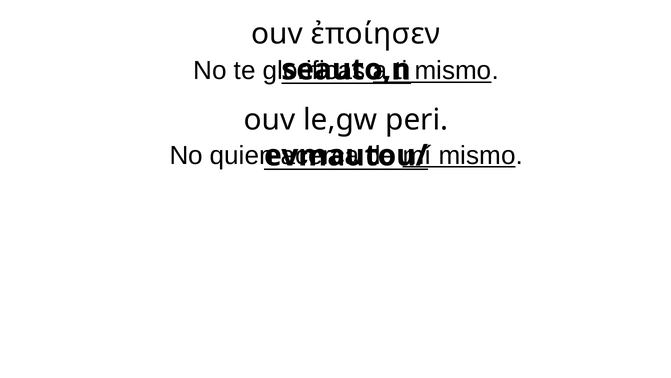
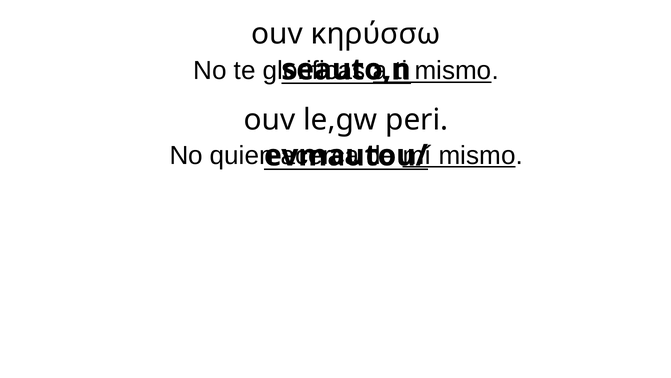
ἐποίησεν: ἐποίησεν -> κηρύσσω
